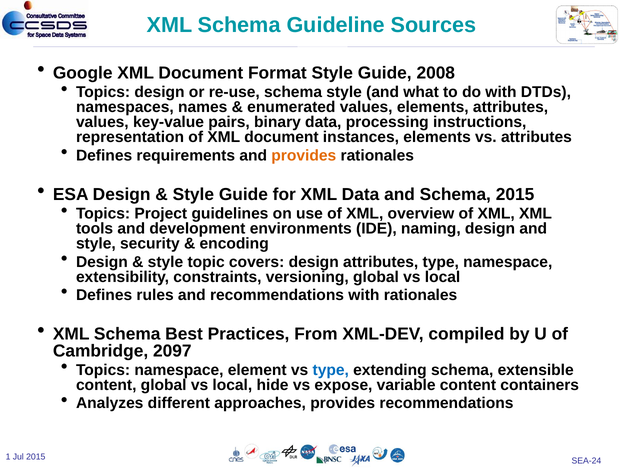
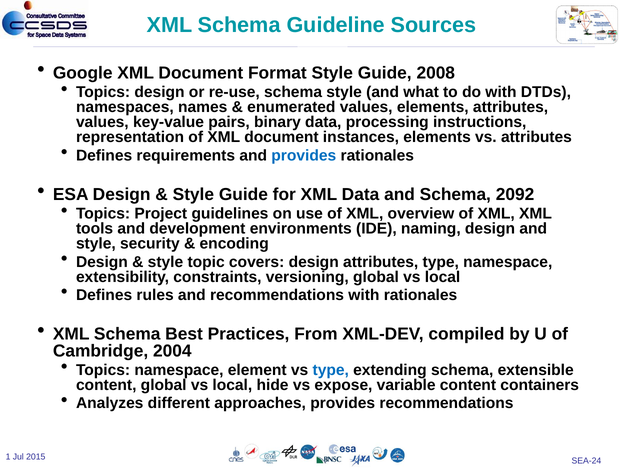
provides at (304, 155) colour: orange -> blue
Schema 2015: 2015 -> 2092
2097: 2097 -> 2004
